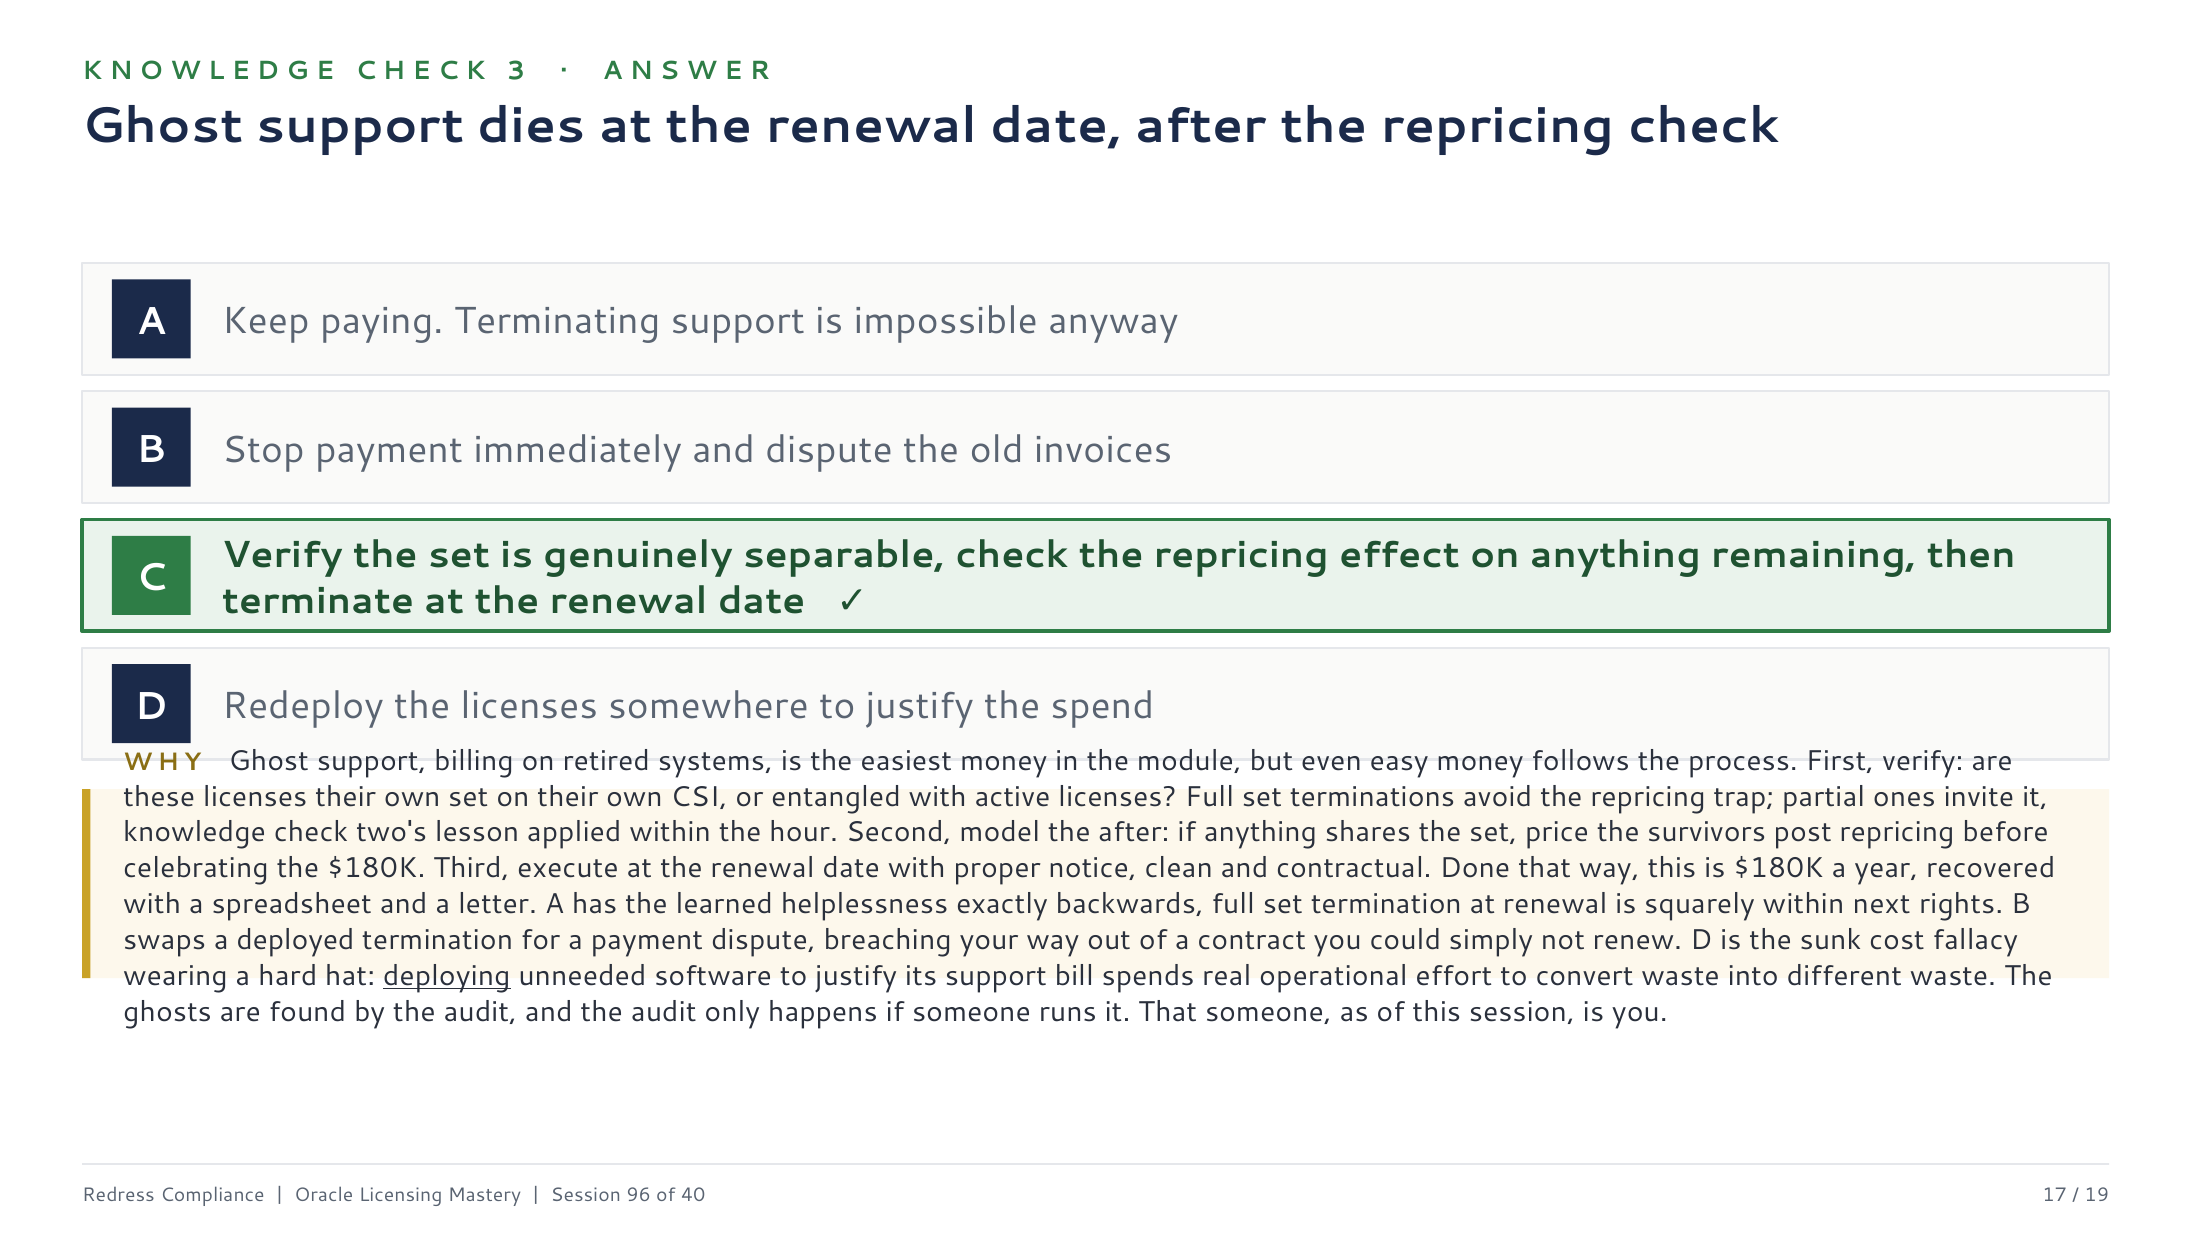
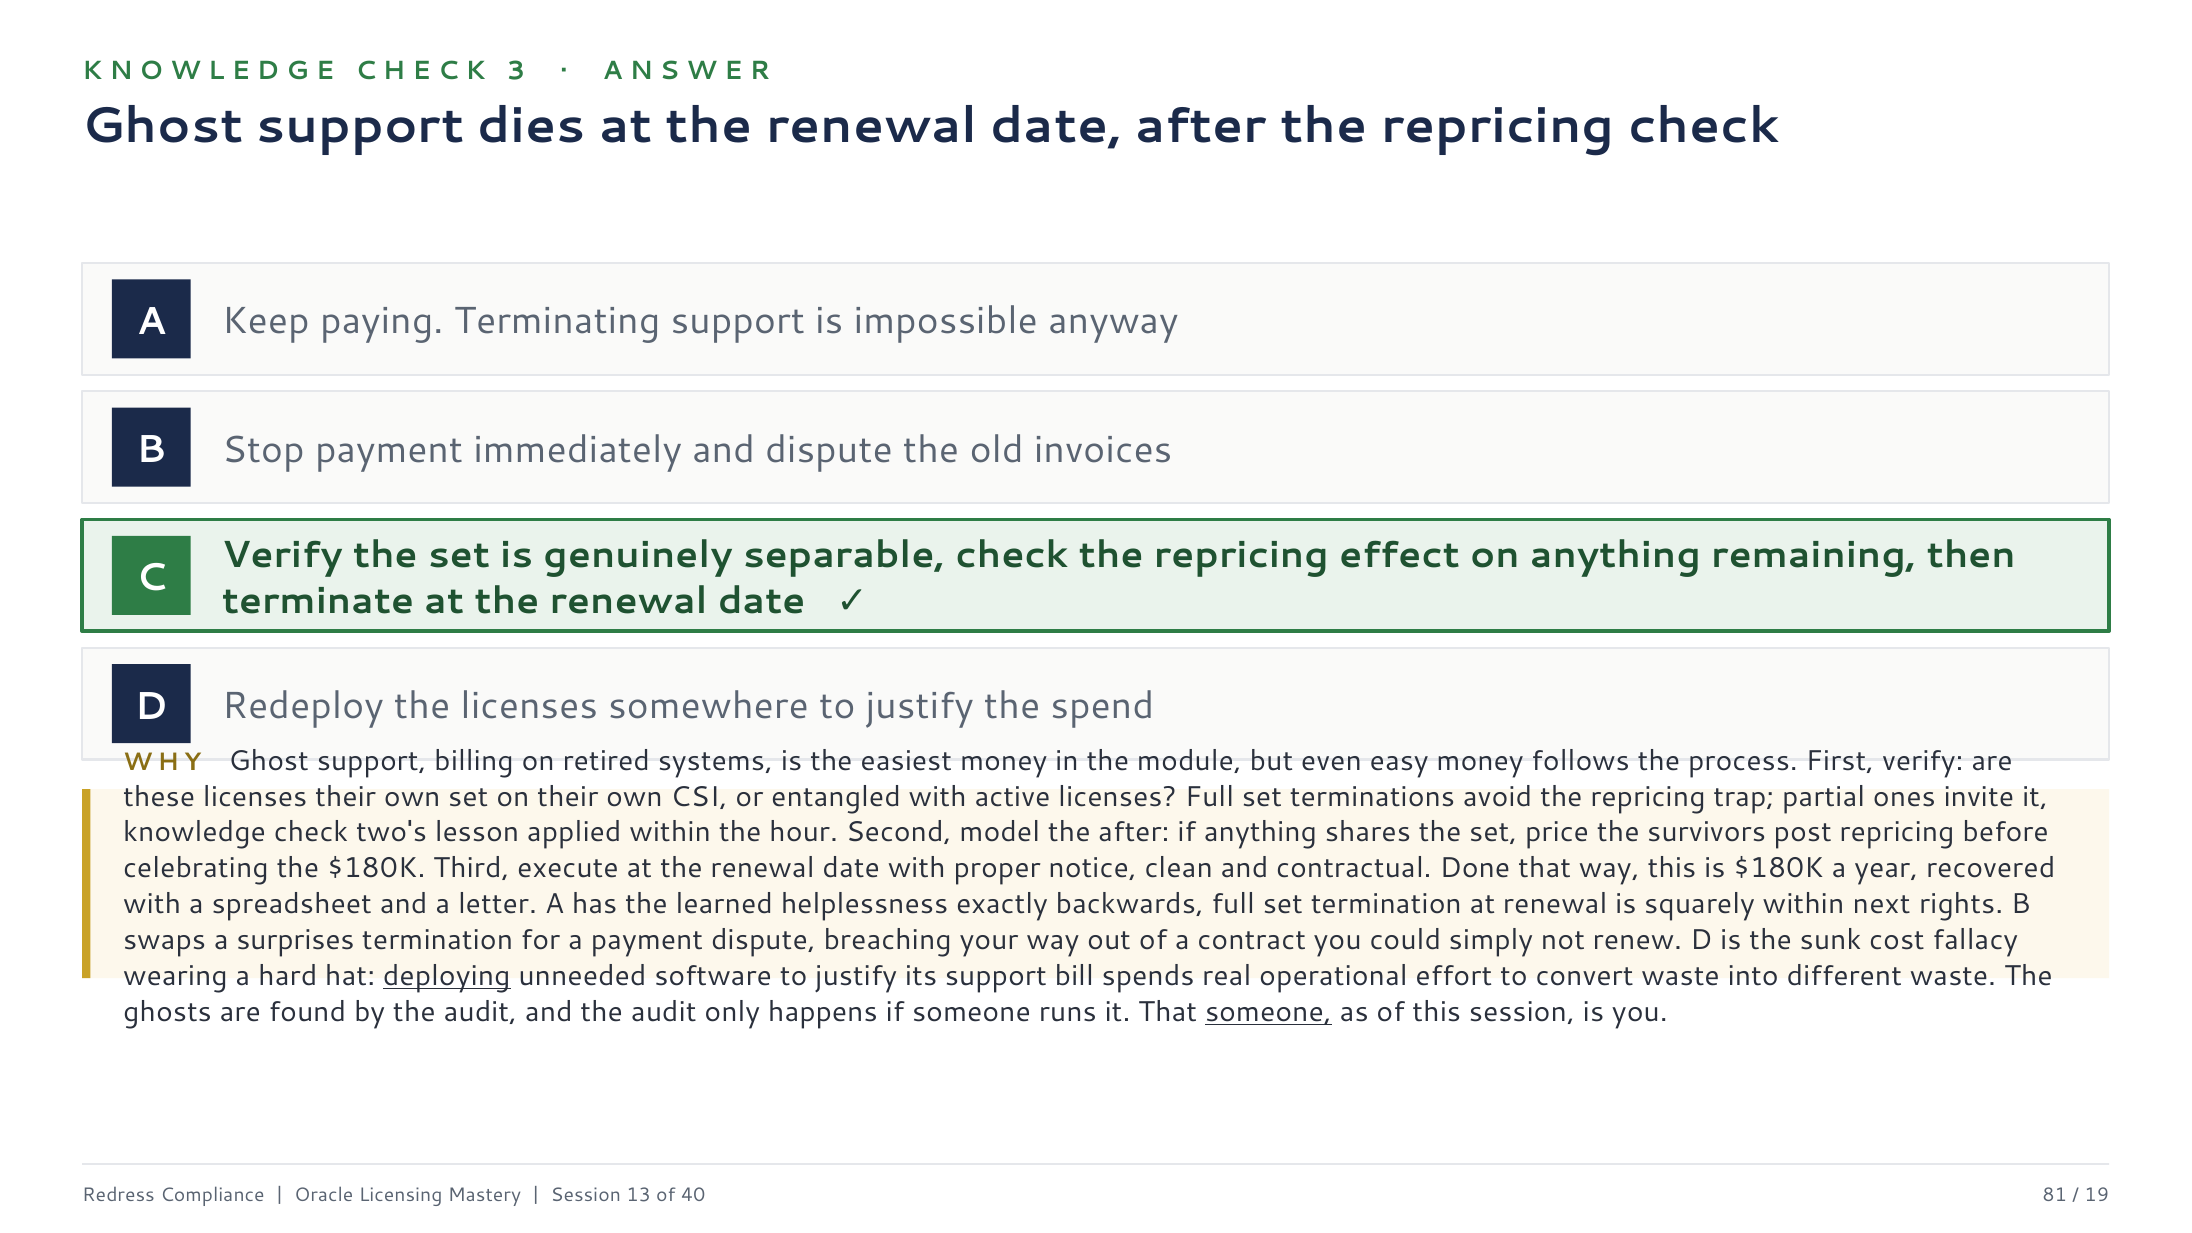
deployed: deployed -> surprises
someone at (1268, 1012) underline: none -> present
96: 96 -> 13
17: 17 -> 81
